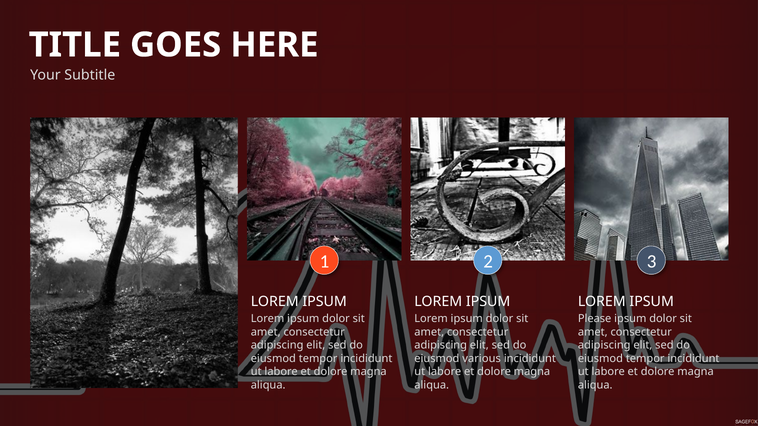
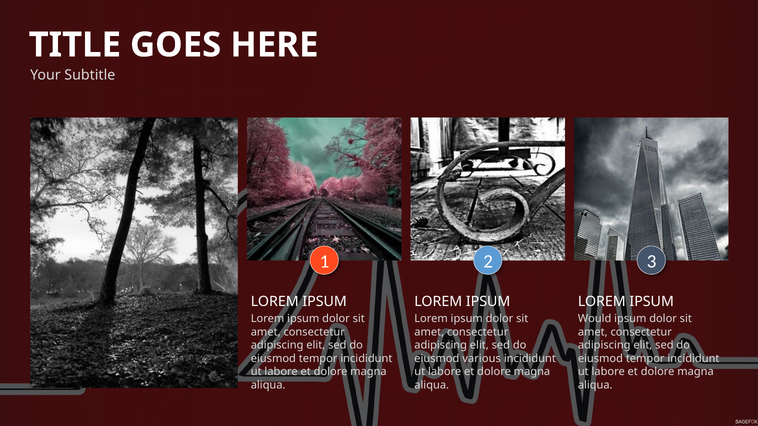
Please: Please -> Would
